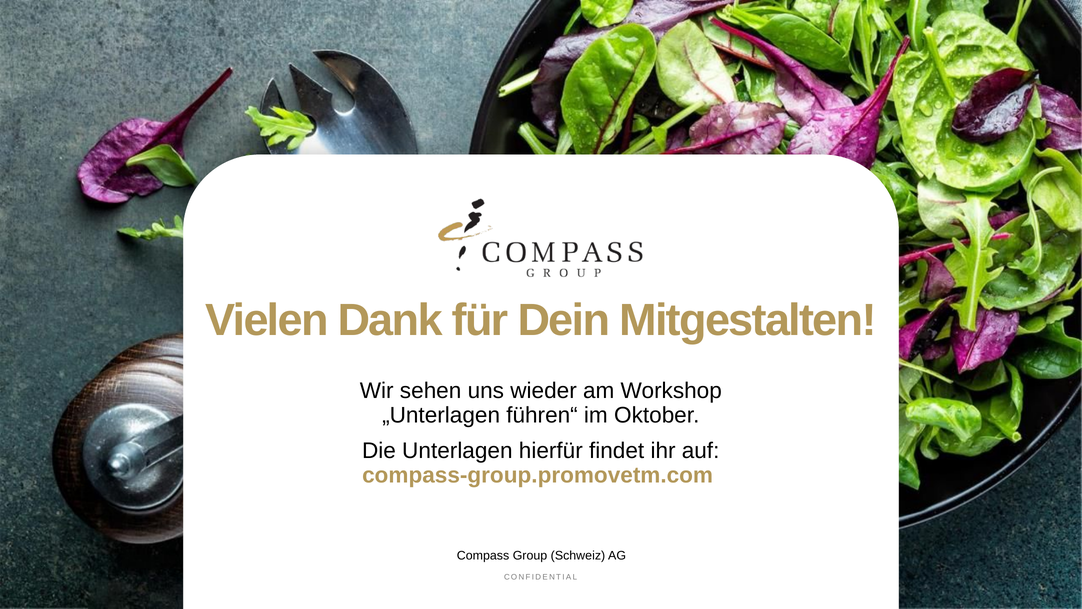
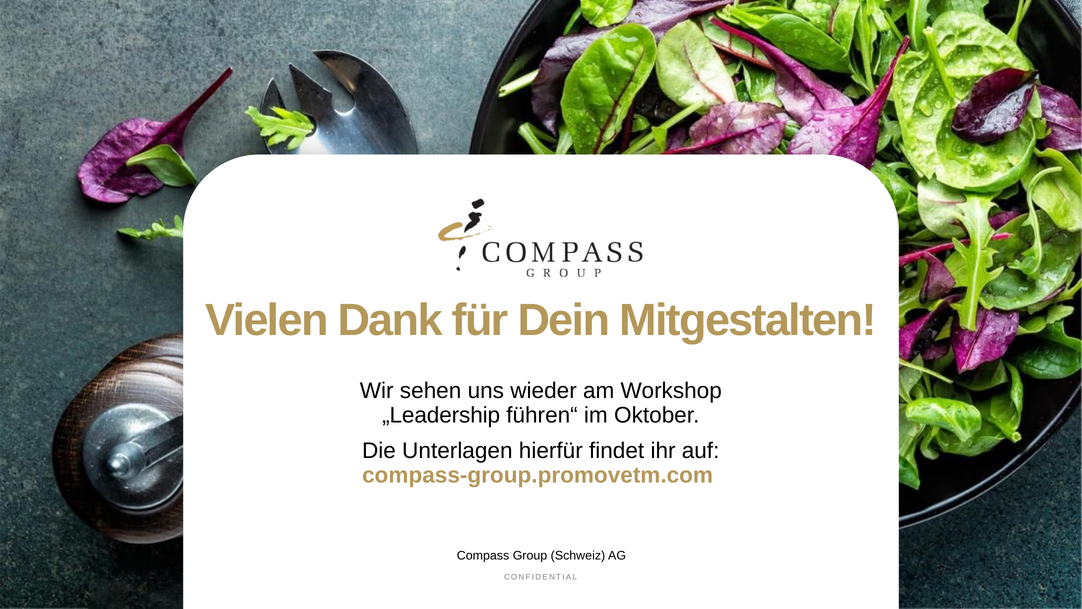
„Unterlagen: „Unterlagen -> „Leadership
